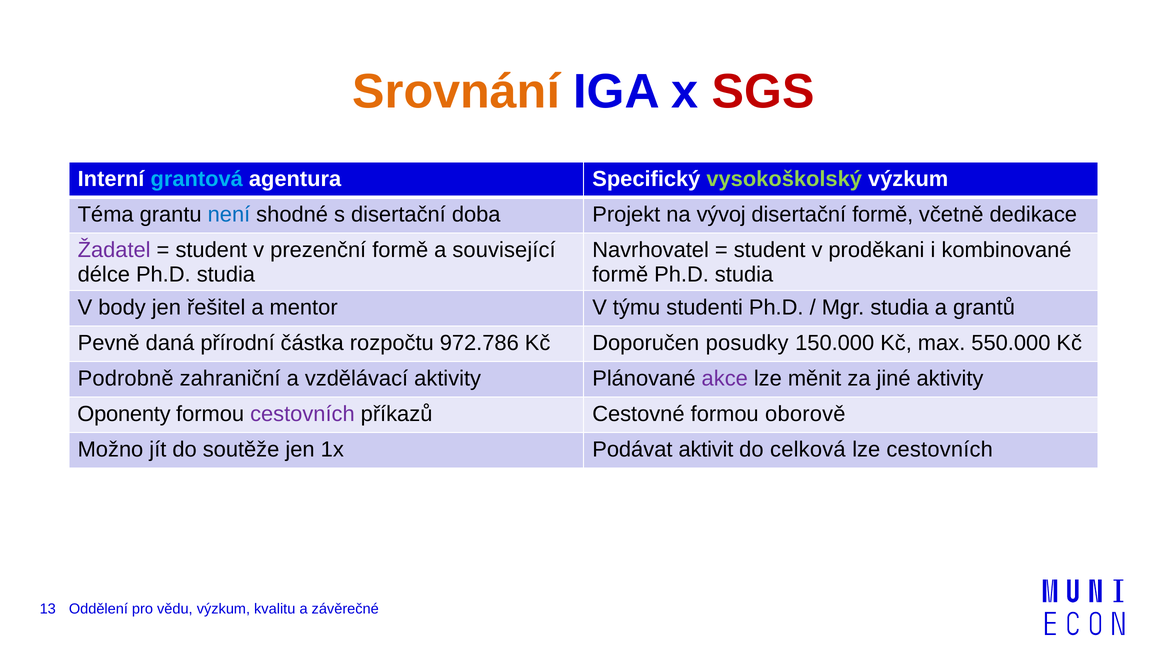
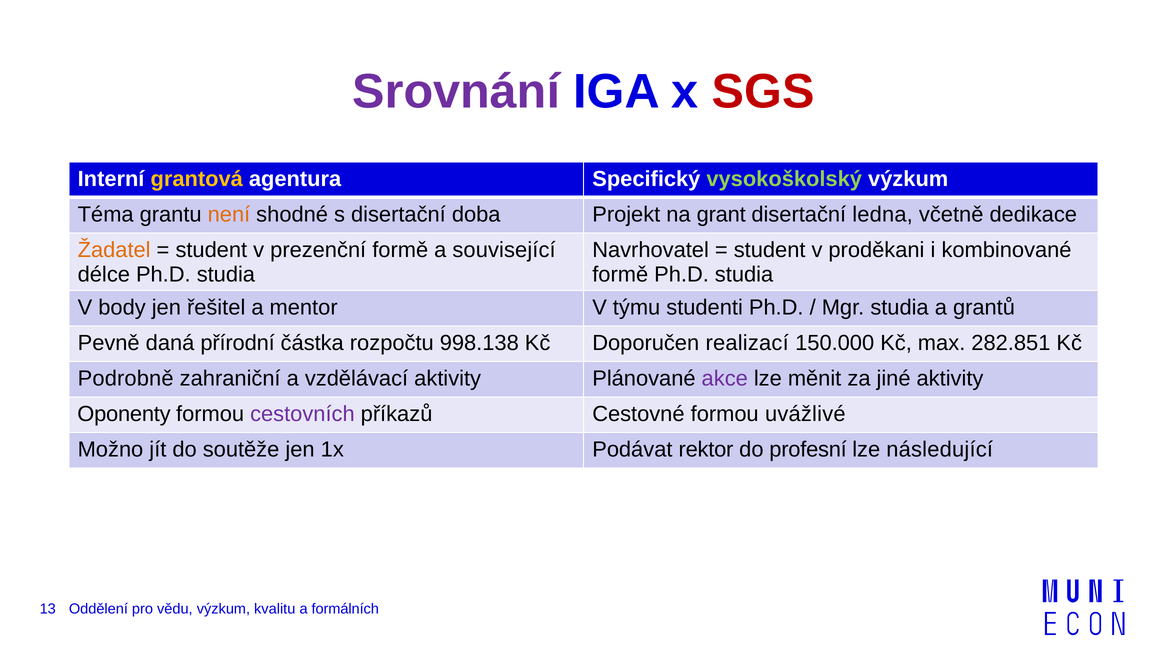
Srovnání colour: orange -> purple
grantová colour: light blue -> yellow
není colour: blue -> orange
vývoj: vývoj -> grant
disertační formě: formě -> ledna
Žadatel colour: purple -> orange
972.786: 972.786 -> 998.138
posudky: posudky -> realizací
550.000: 550.000 -> 282.851
oborově: oborově -> uvážlivé
aktivit: aktivit -> rektor
celková: celková -> profesní
lze cestovních: cestovních -> následující
závěrečné: závěrečné -> formálních
